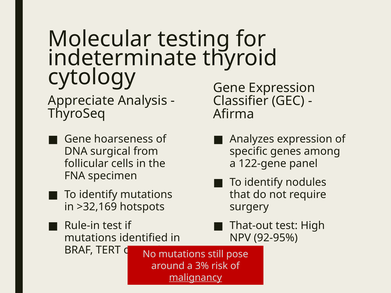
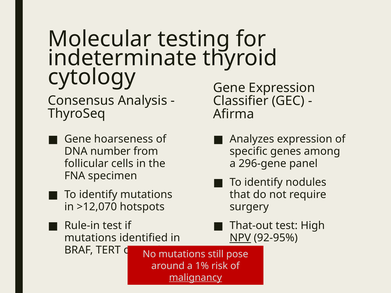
Appreciate: Appreciate -> Consensus
surgical: surgical -> number
122-gene: 122-gene -> 296-gene
>32,169: >32,169 -> >12,070
NPV underline: none -> present
3%: 3% -> 1%
